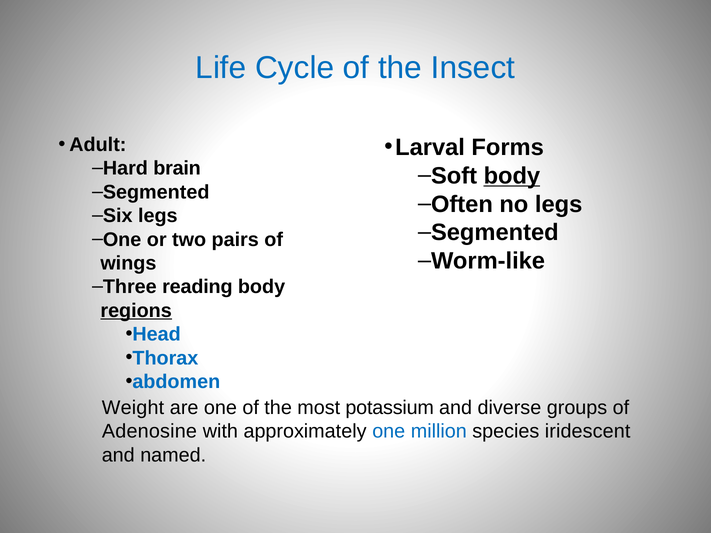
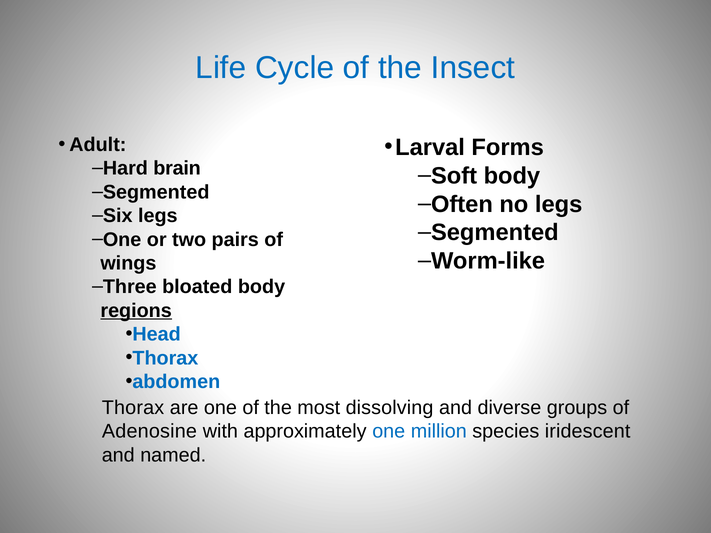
body at (512, 176) underline: present -> none
reading: reading -> bloated
Weight at (133, 408): Weight -> Thorax
potassium: potassium -> dissolving
